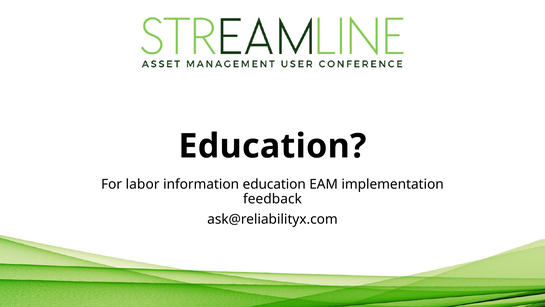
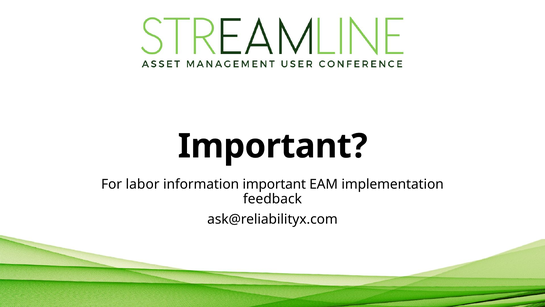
Education at (272, 146): Education -> Important
information education: education -> important
